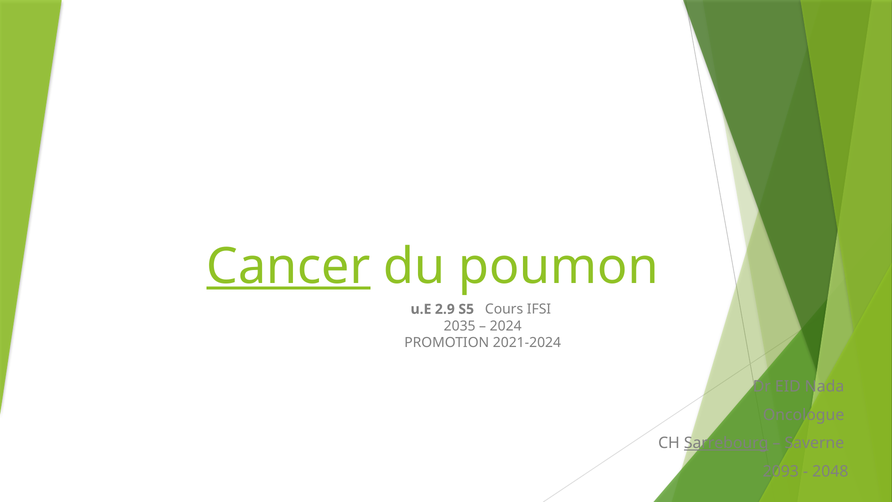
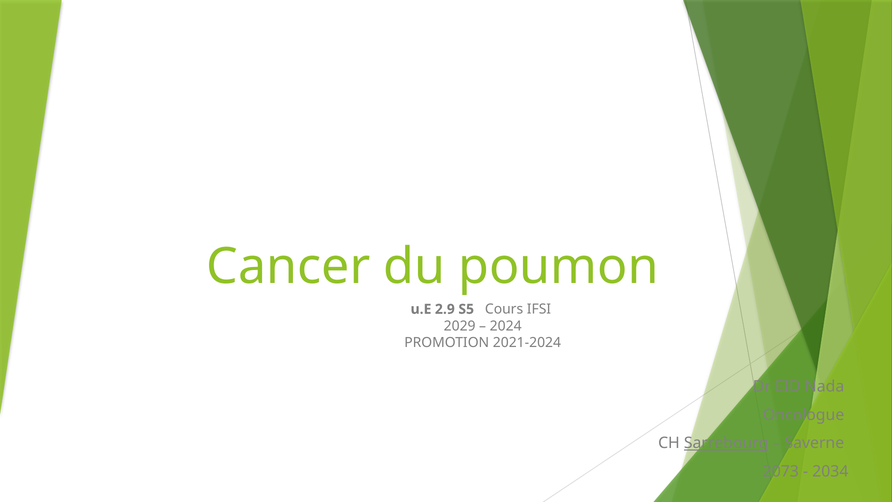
Cancer underline: present -> none
2035: 2035 -> 2029
2093: 2093 -> 2073
2048: 2048 -> 2034
